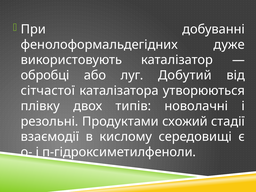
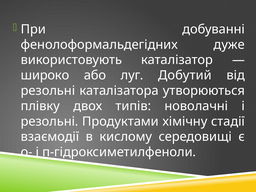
обробці: обробці -> широко
сітчастої at (48, 91): сітчастої -> резольні
схожий: схожий -> хімічну
